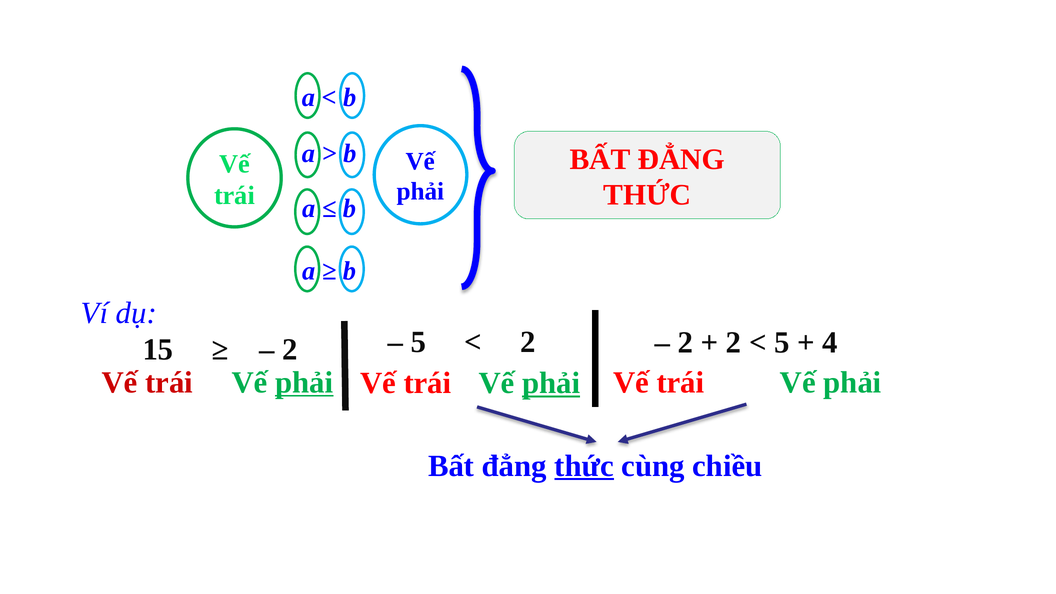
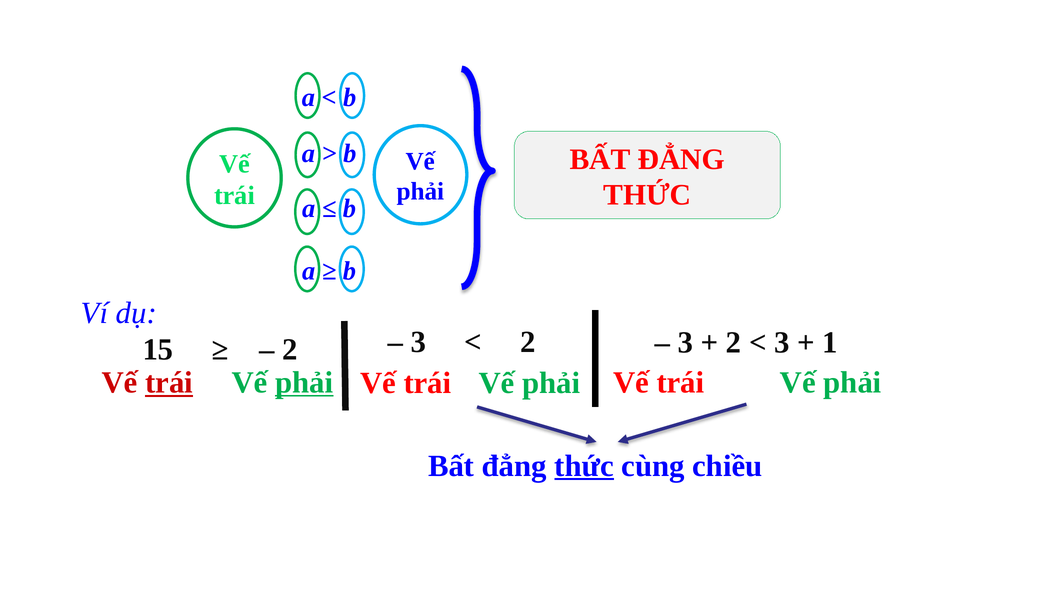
5 at (418, 342): 5 -> 3
2 at (686, 343): 2 -> 3
5 at (782, 343): 5 -> 3
4: 4 -> 1
trái at (169, 383) underline: none -> present
phải at (551, 383) underline: present -> none
